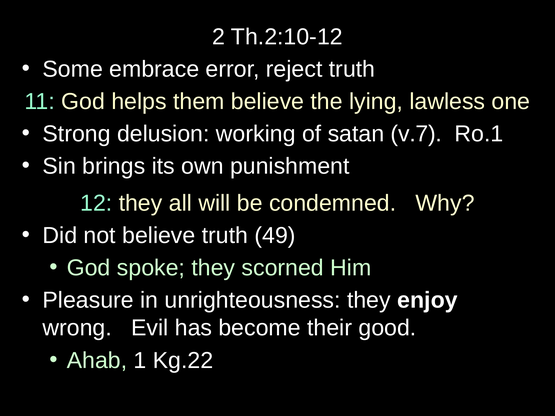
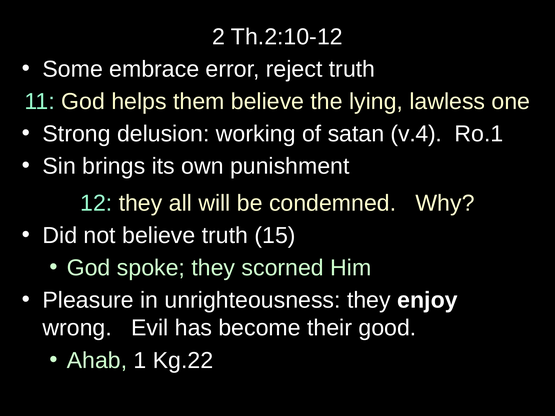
v.7: v.7 -> v.4
49: 49 -> 15
